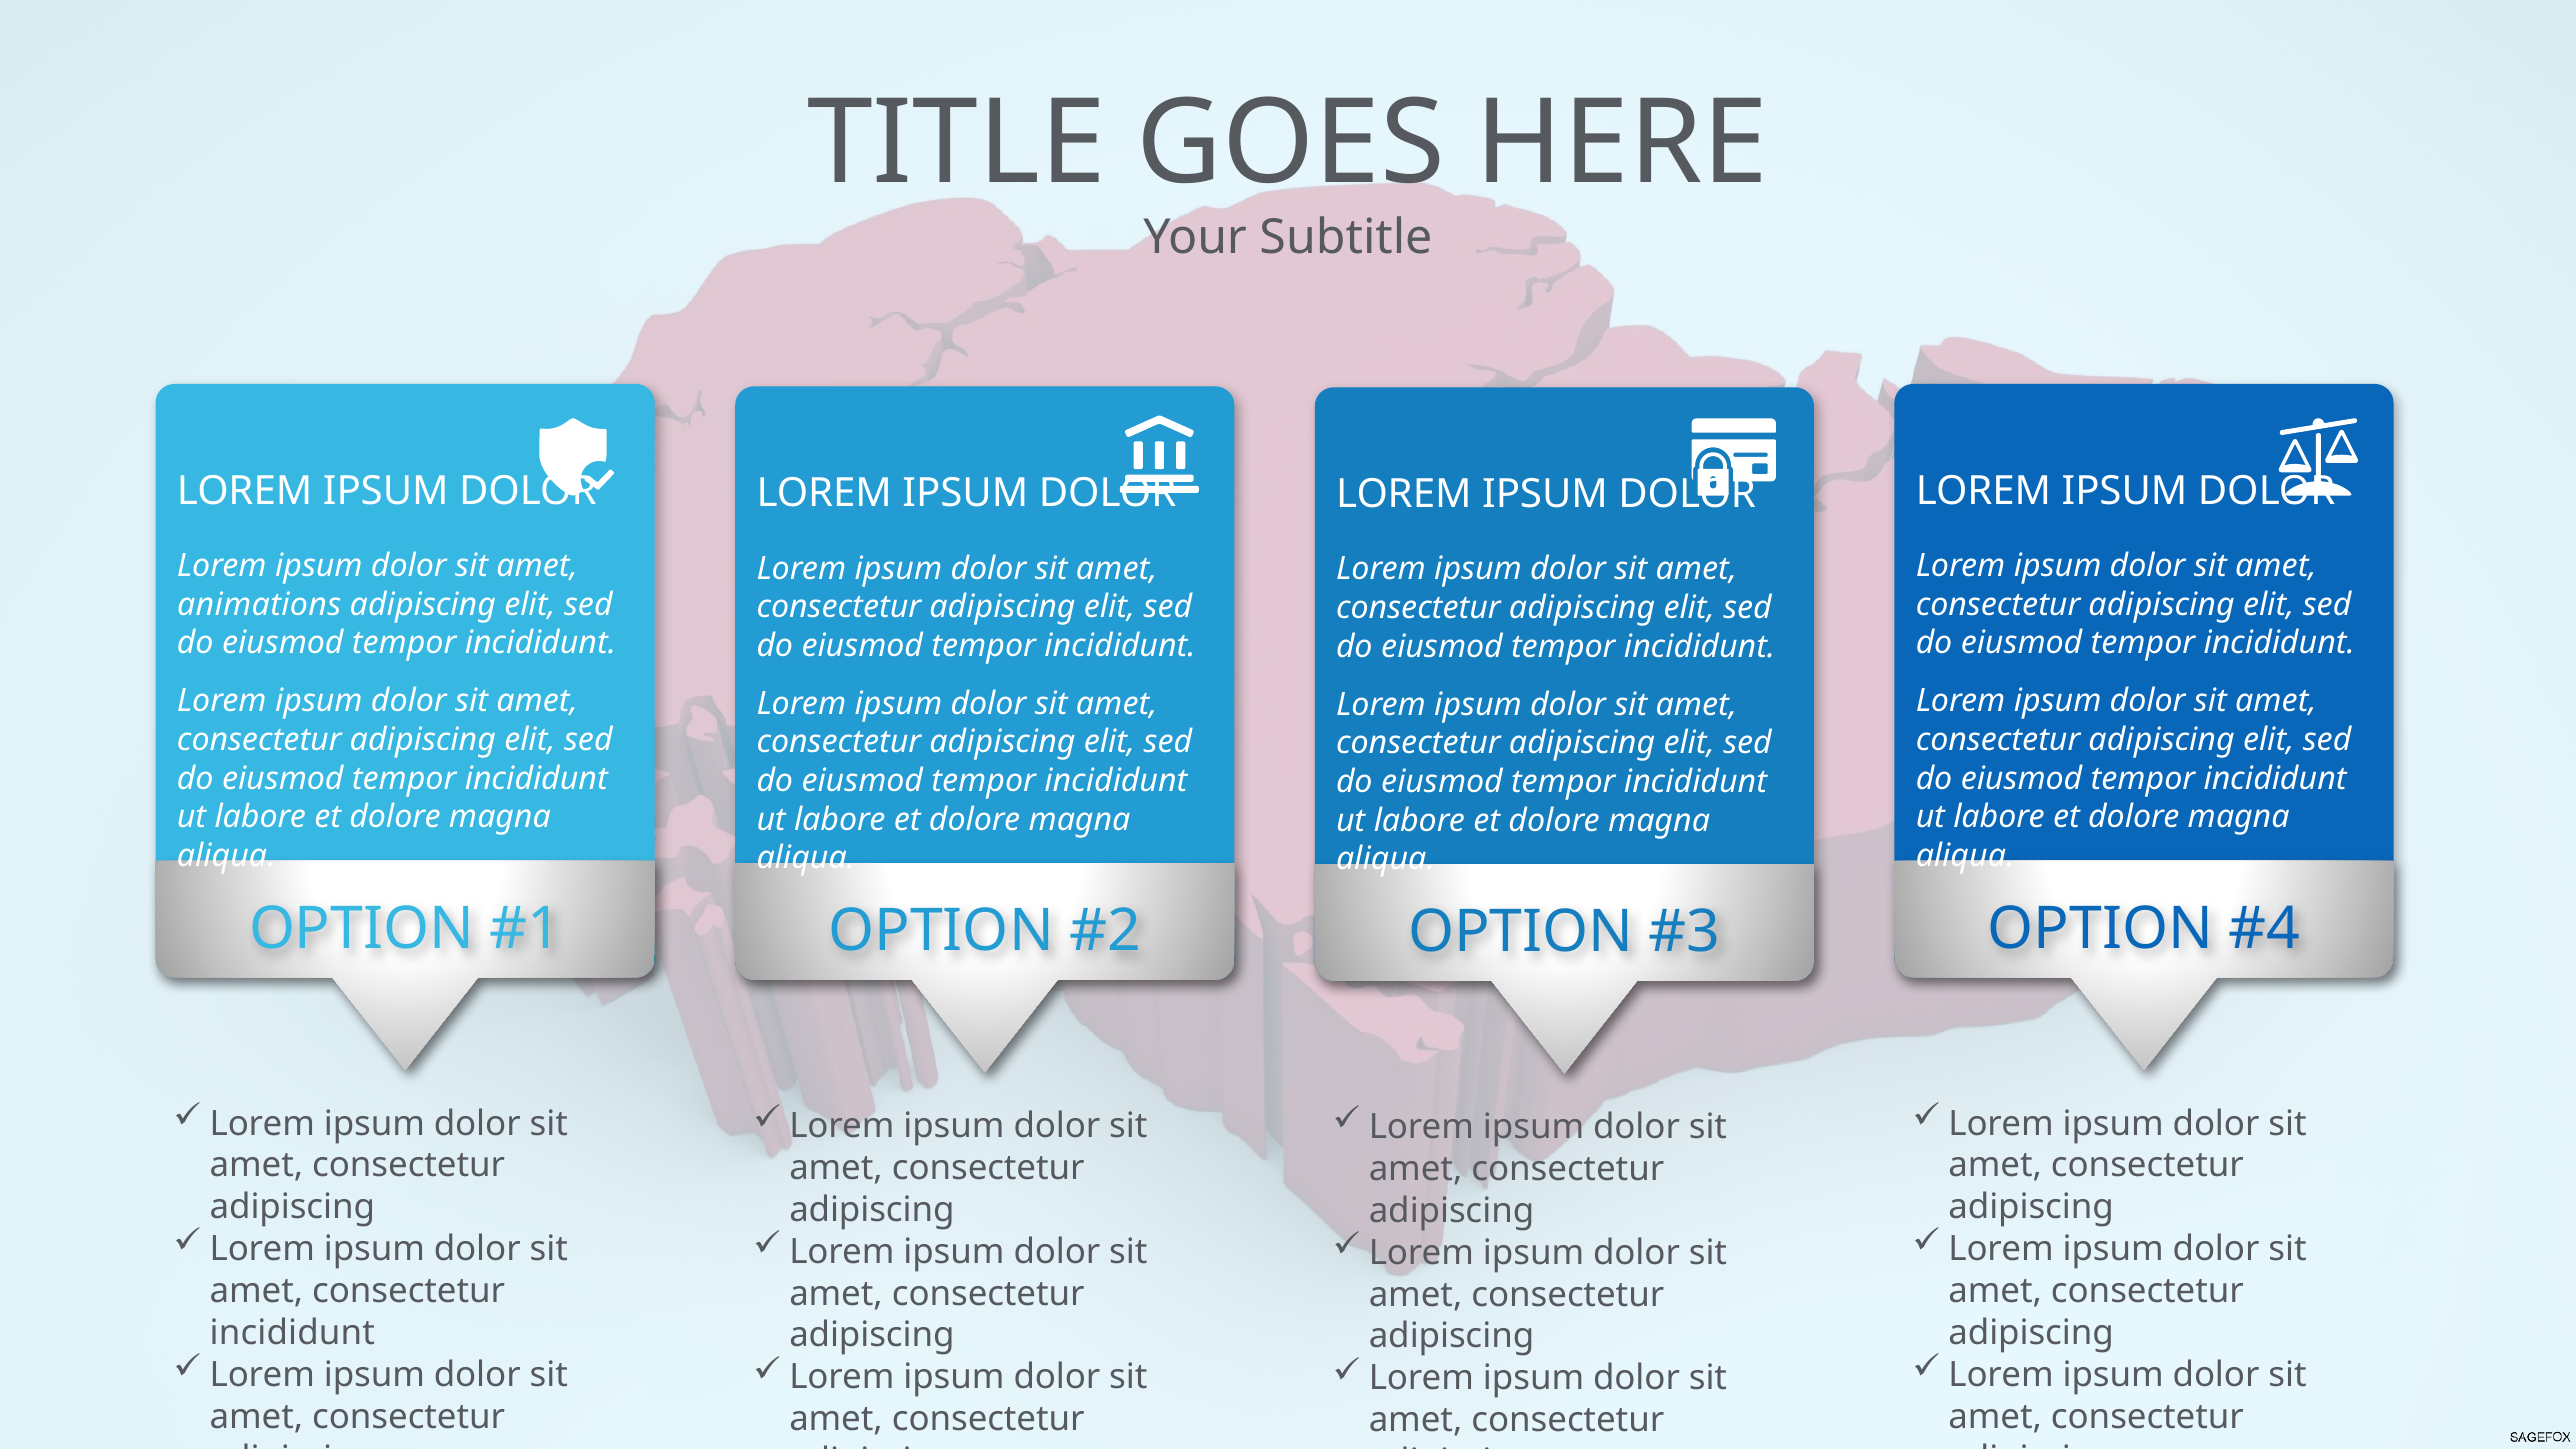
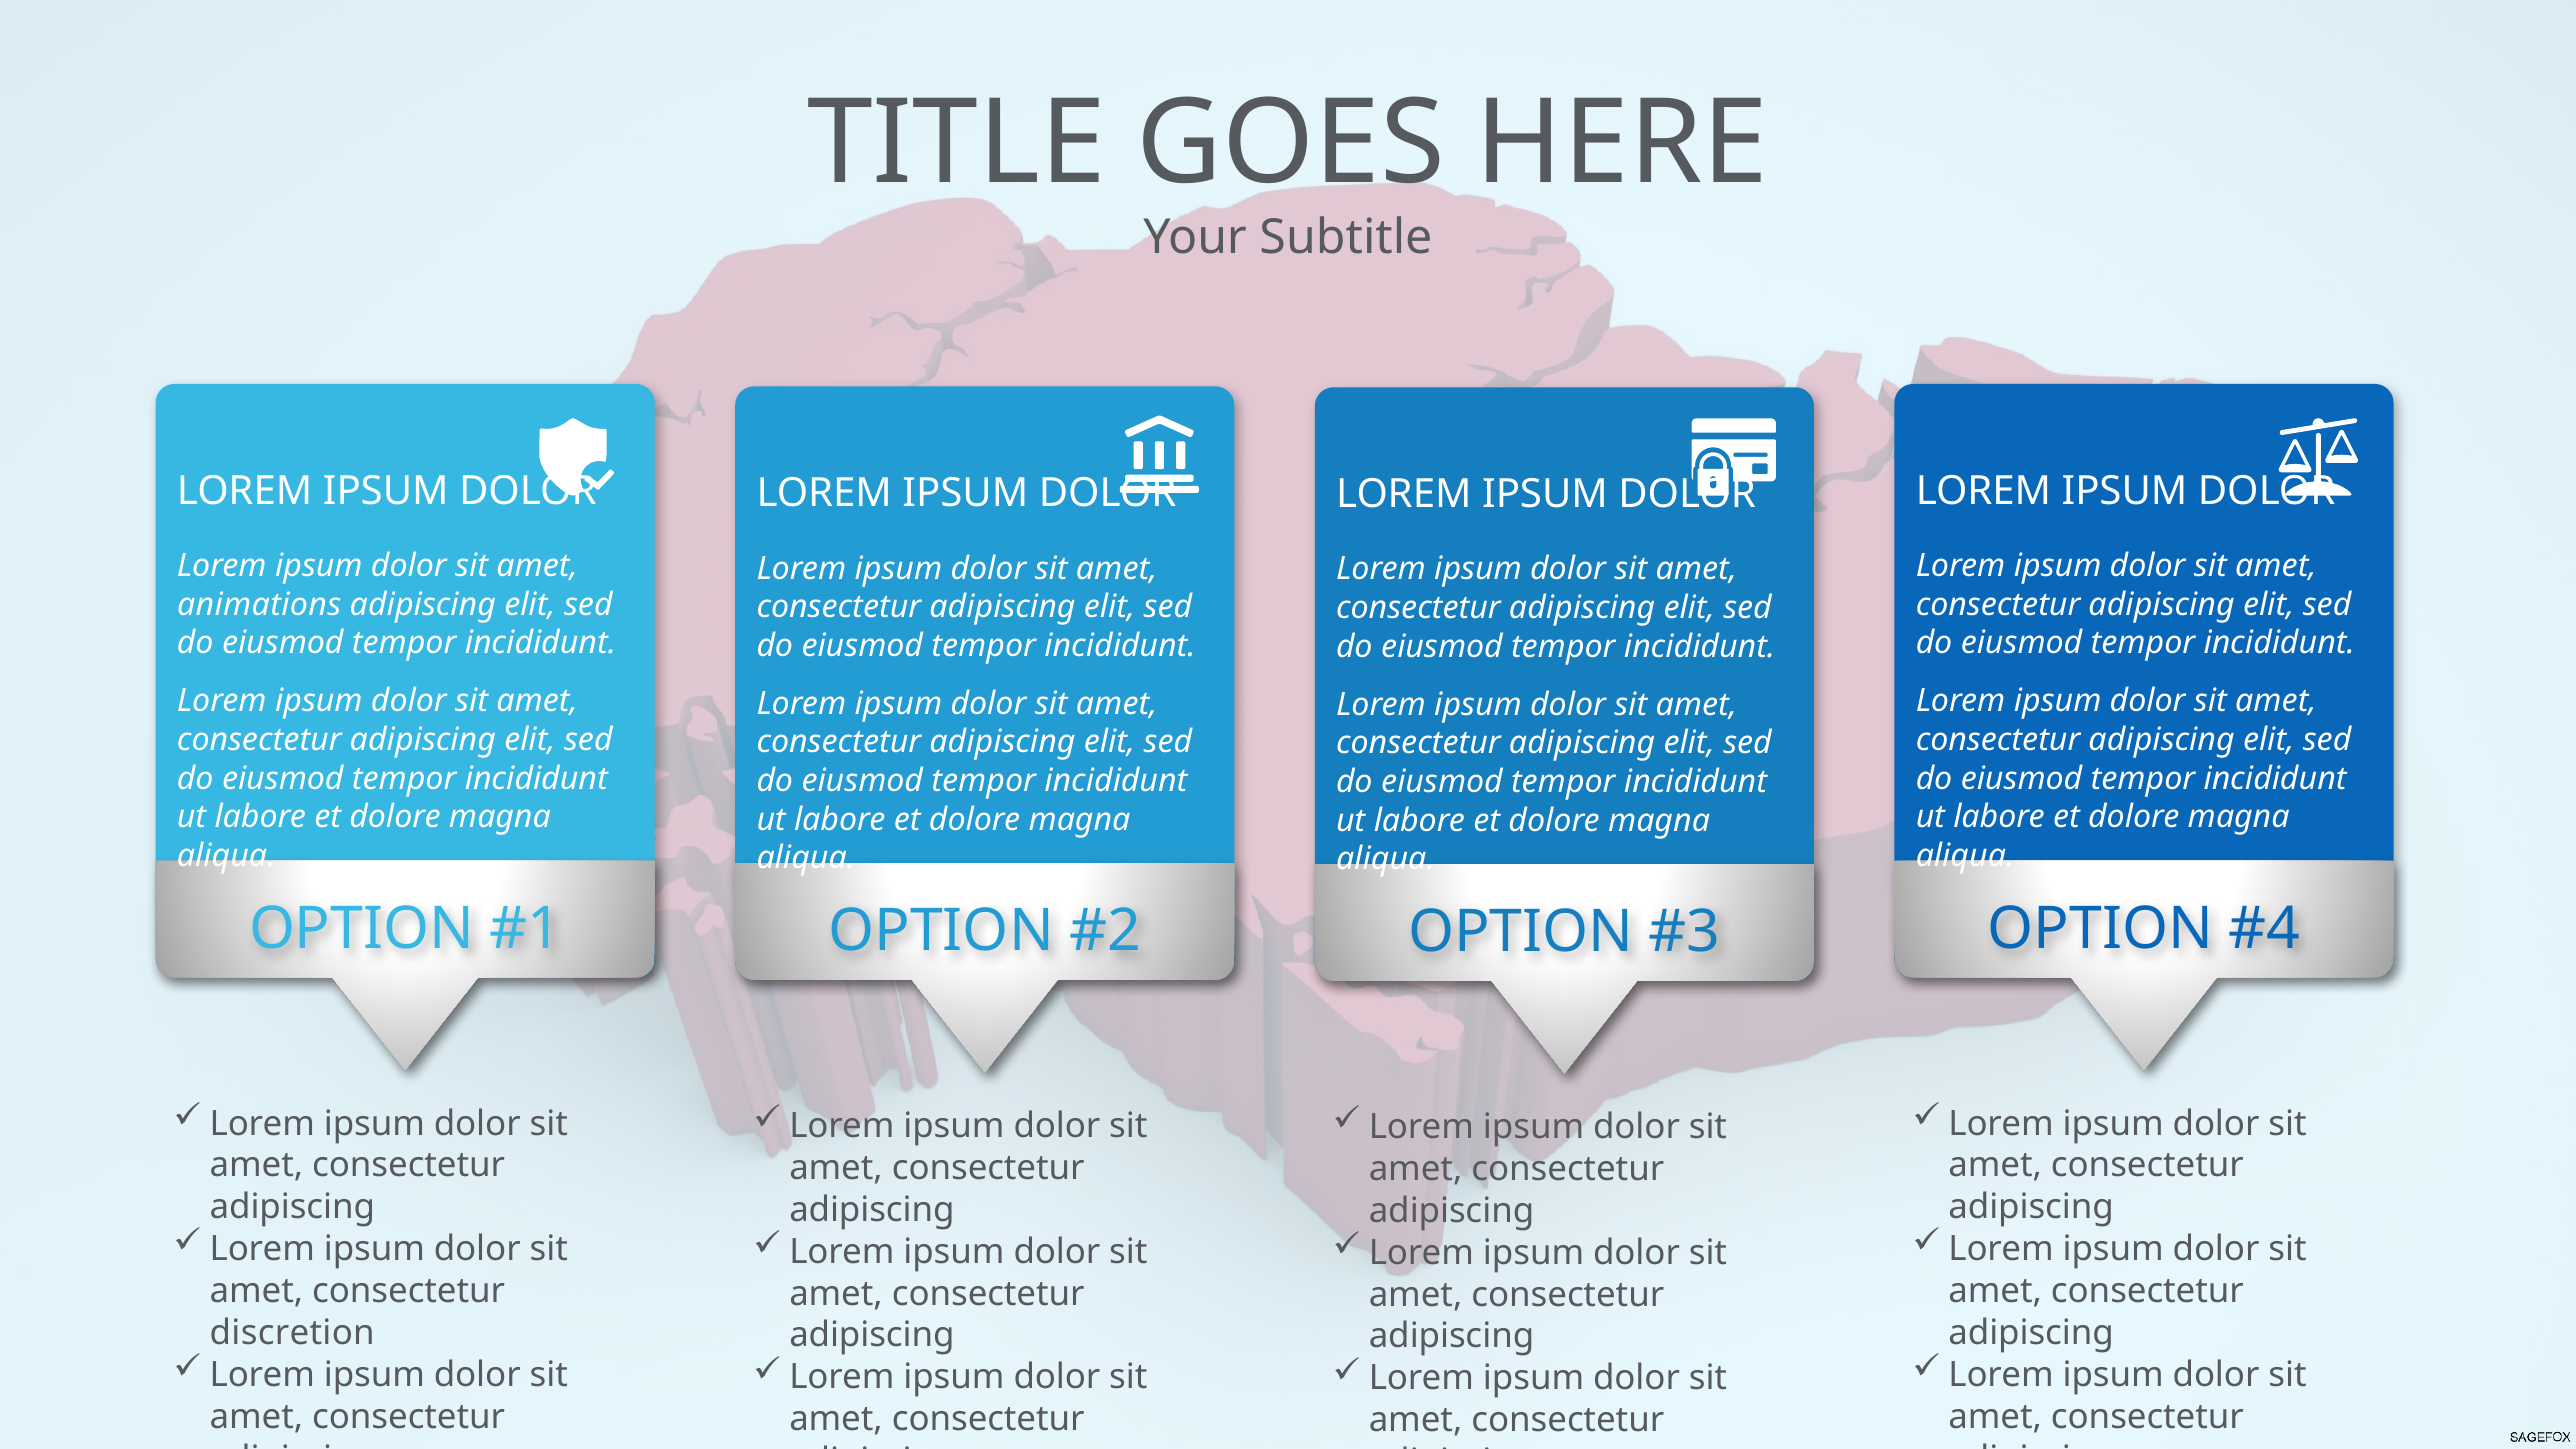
incididunt at (292, 1333): incididunt -> discretion
